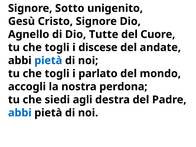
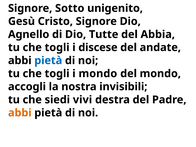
Cuore: Cuore -> Abbia
i parlato: parlato -> mondo
perdona: perdona -> invisibili
agli: agli -> vivi
abbi at (20, 113) colour: blue -> orange
